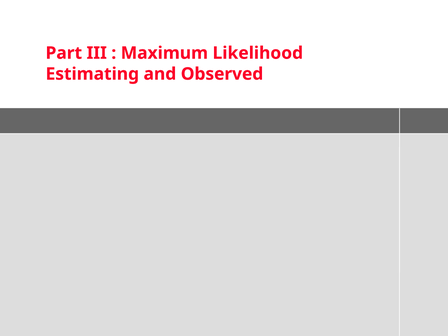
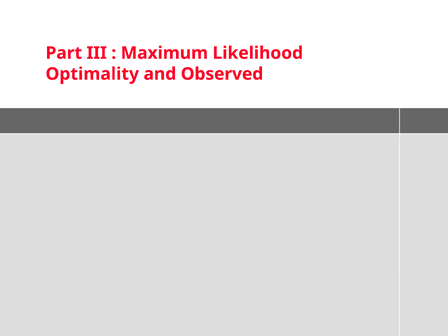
Estimating: Estimating -> Optimality
